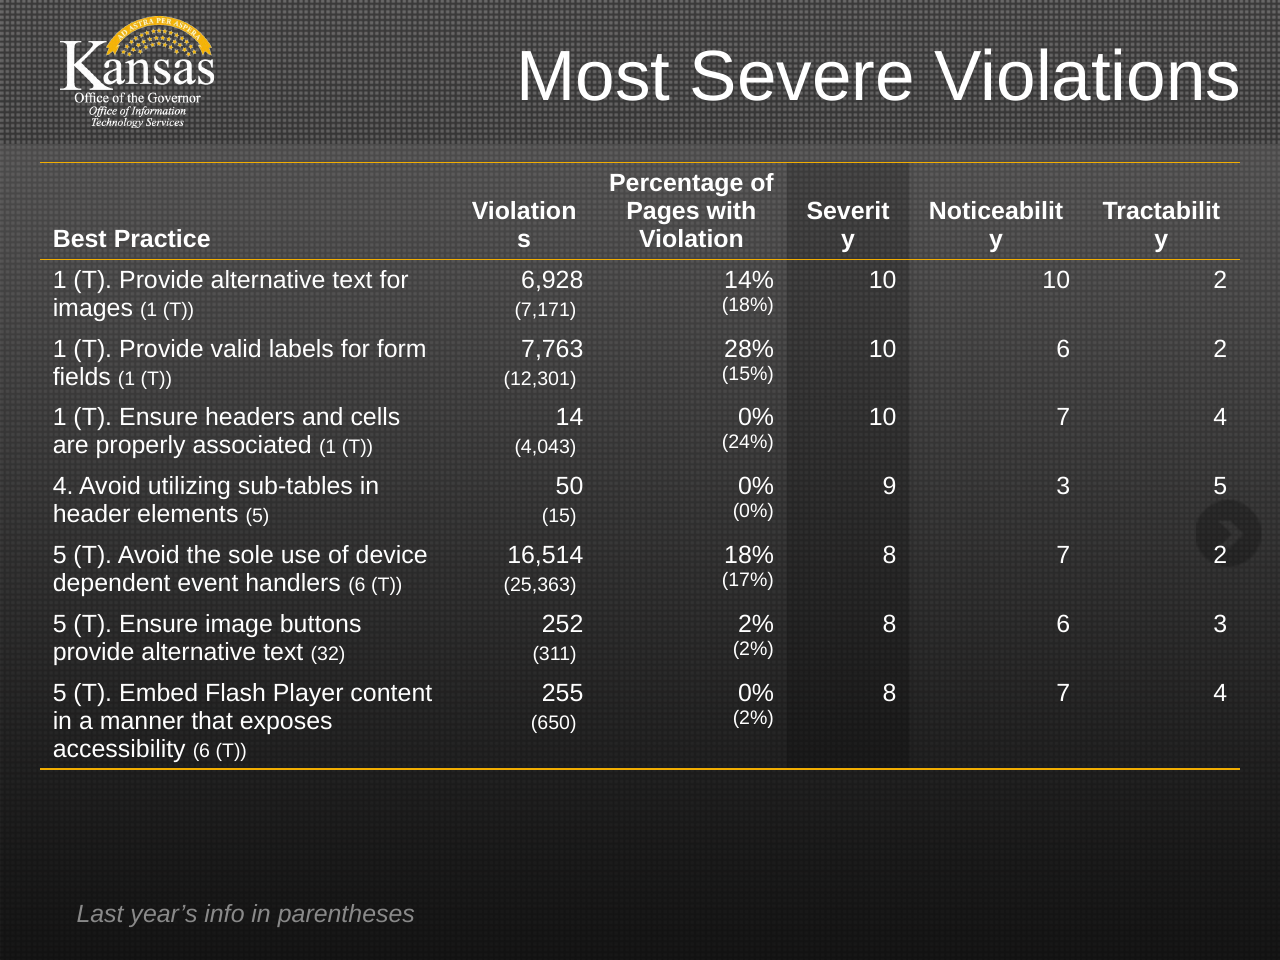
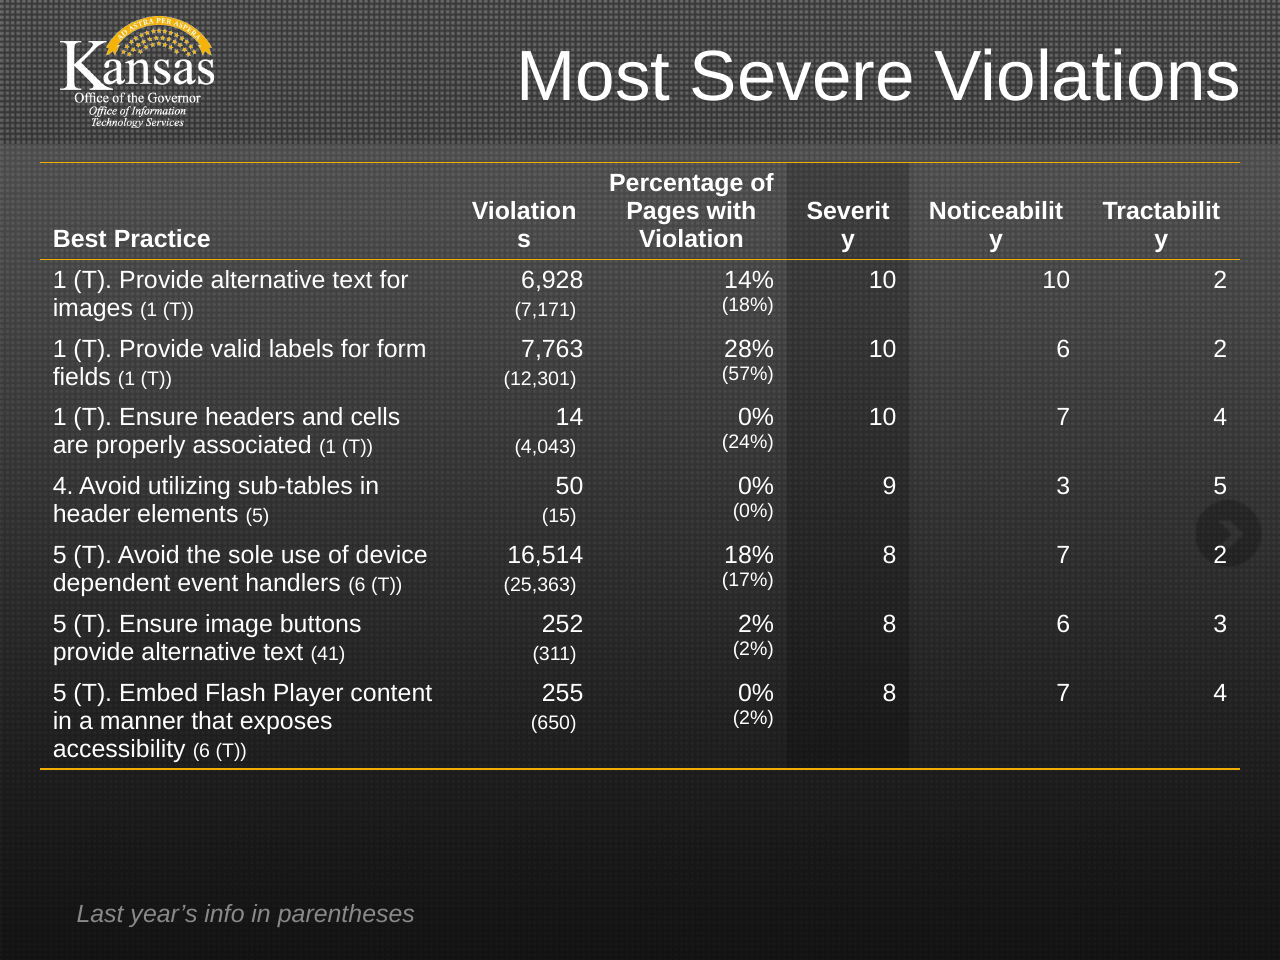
15%: 15% -> 57%
32: 32 -> 41
